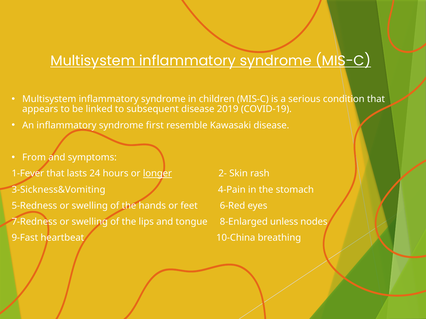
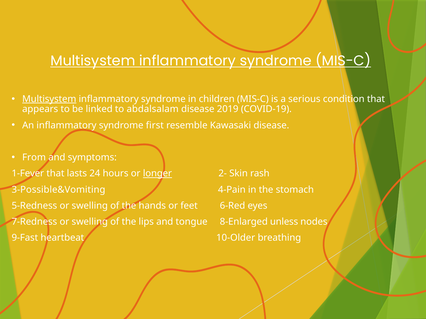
Multisystem at (49, 99) underline: none -> present
subsequent: subsequent -> abdalsalam
3-Sickness&Vomiting: 3-Sickness&Vomiting -> 3-Possible&Vomiting
10-China: 10-China -> 10-Older
